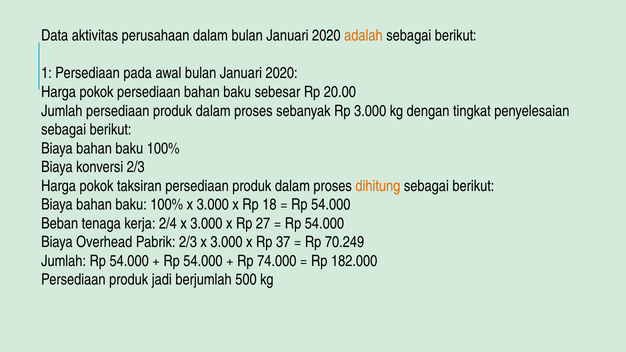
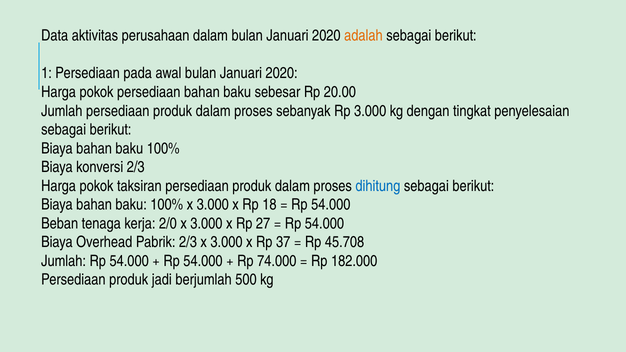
dihitung colour: orange -> blue
2/4: 2/4 -> 2/0
70.249: 70.249 -> 45.708
